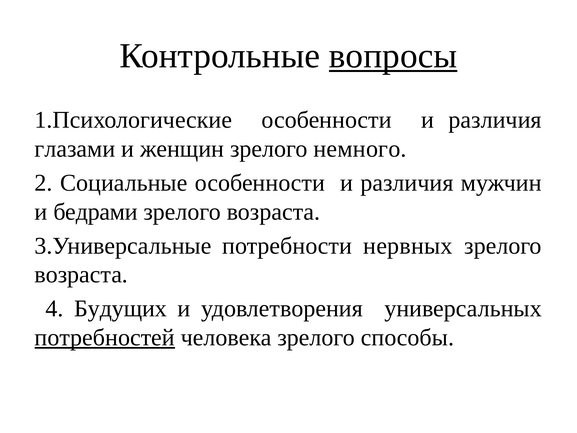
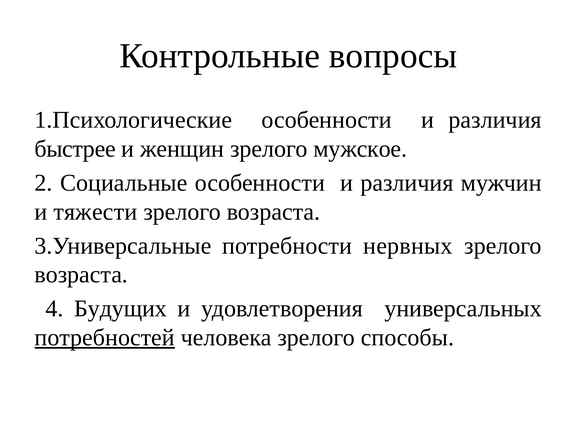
вопросы underline: present -> none
глазами: глазами -> быстрее
немного: немного -> мужское
бедрами: бедрами -> тяжести
